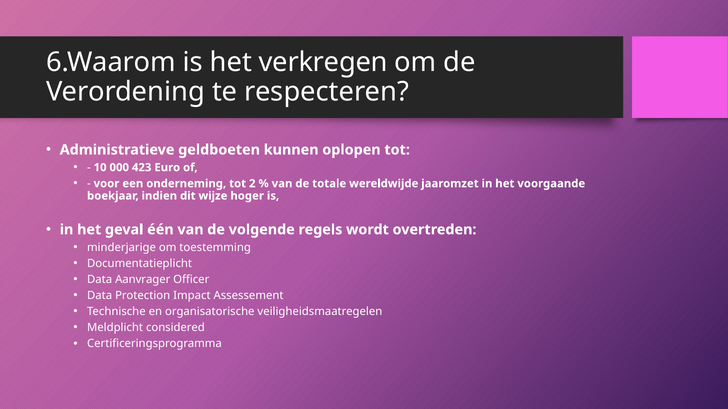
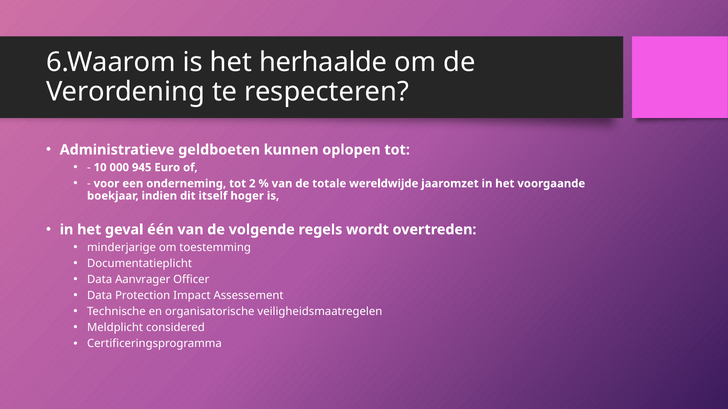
verkregen: verkregen -> herhaalde
423: 423 -> 945
wijze: wijze -> itself
